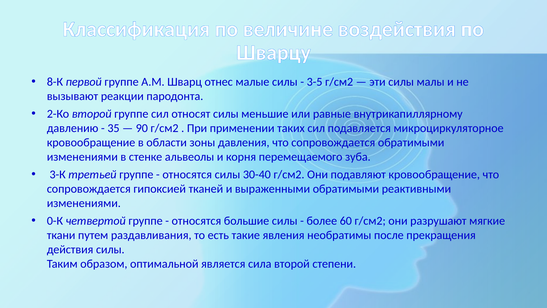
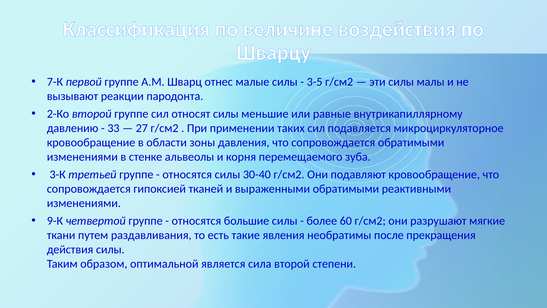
8-К: 8-К -> 7-К
35: 35 -> 33
90: 90 -> 27
0-К: 0-К -> 9-К
